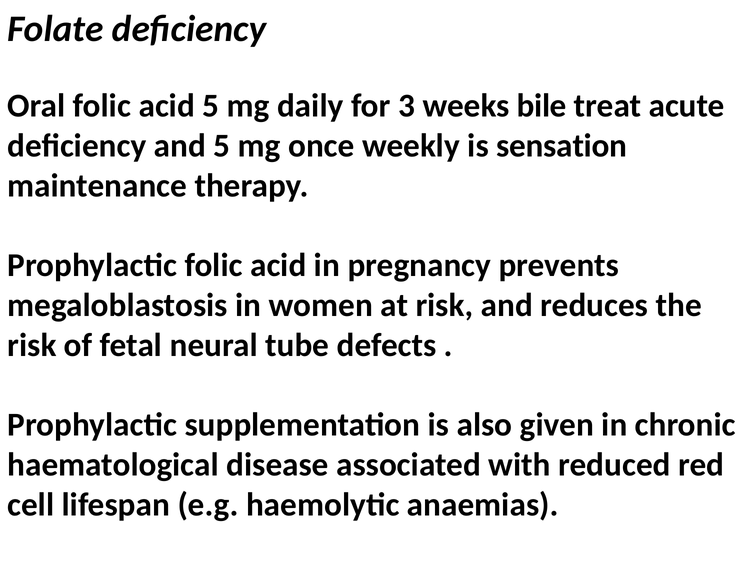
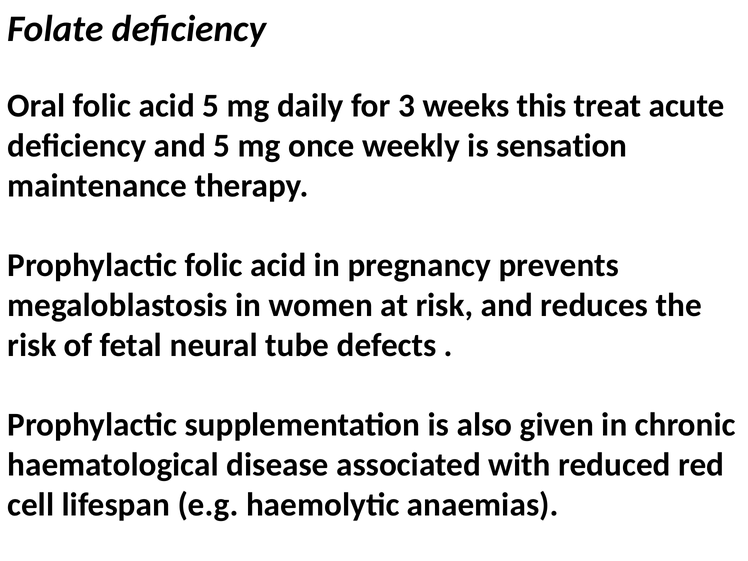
bile: bile -> this
